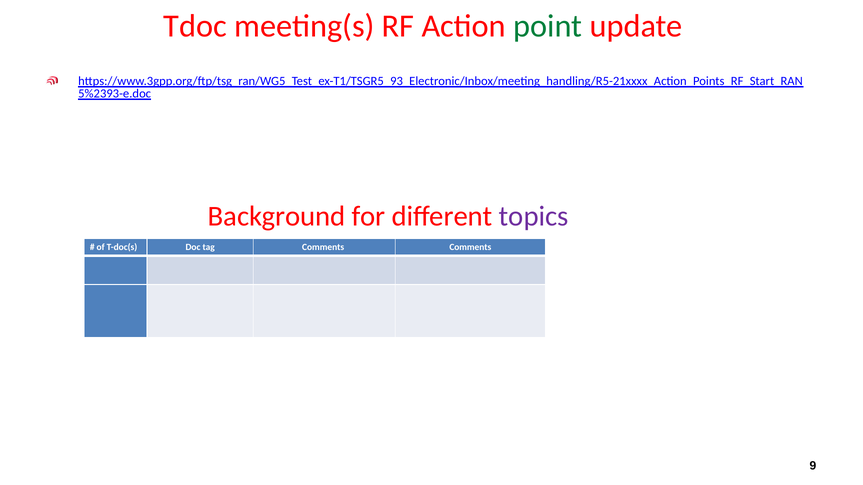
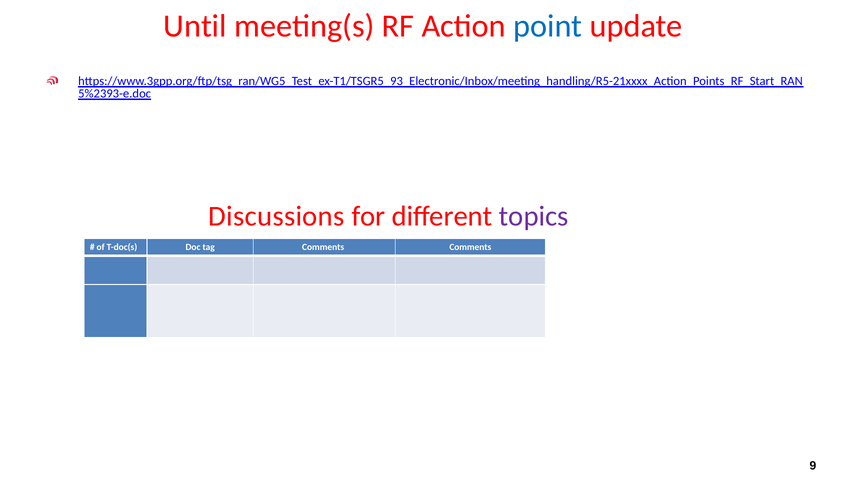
Tdoc: Tdoc -> Until
point colour: green -> blue
Background: Background -> Discussions
